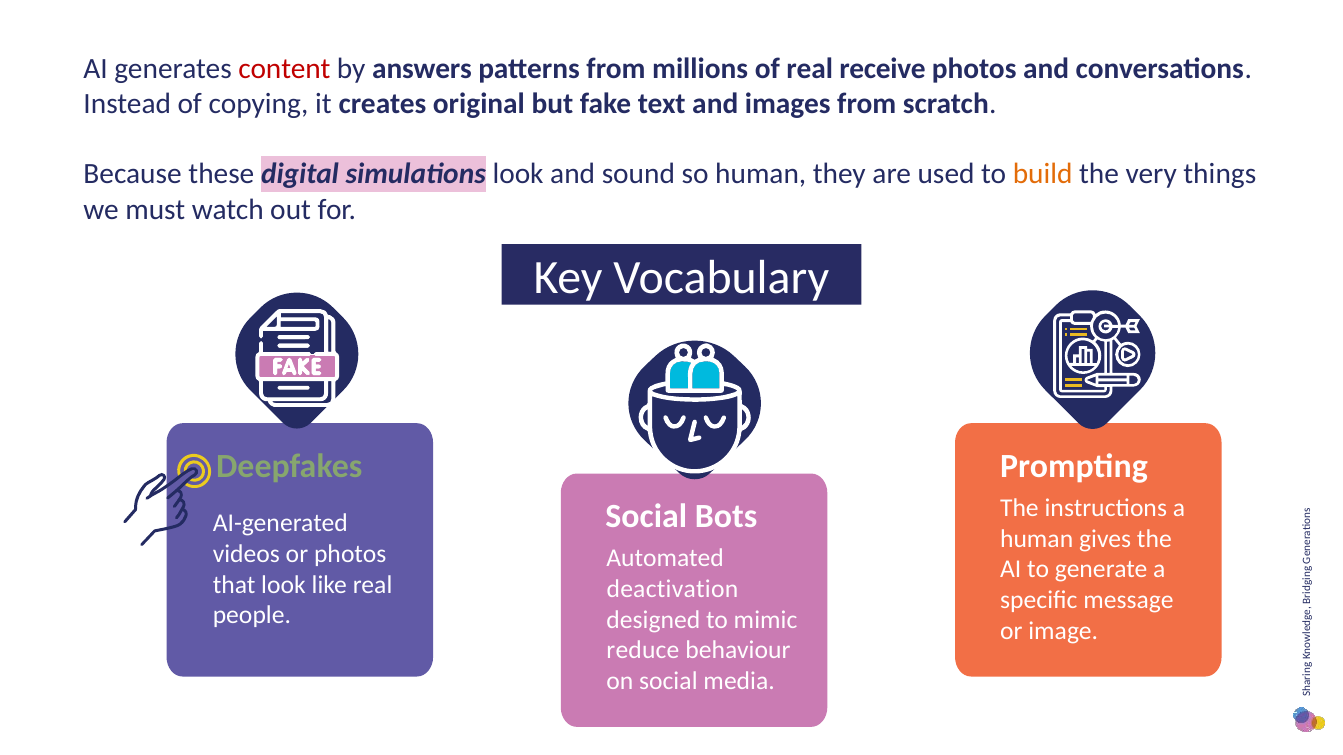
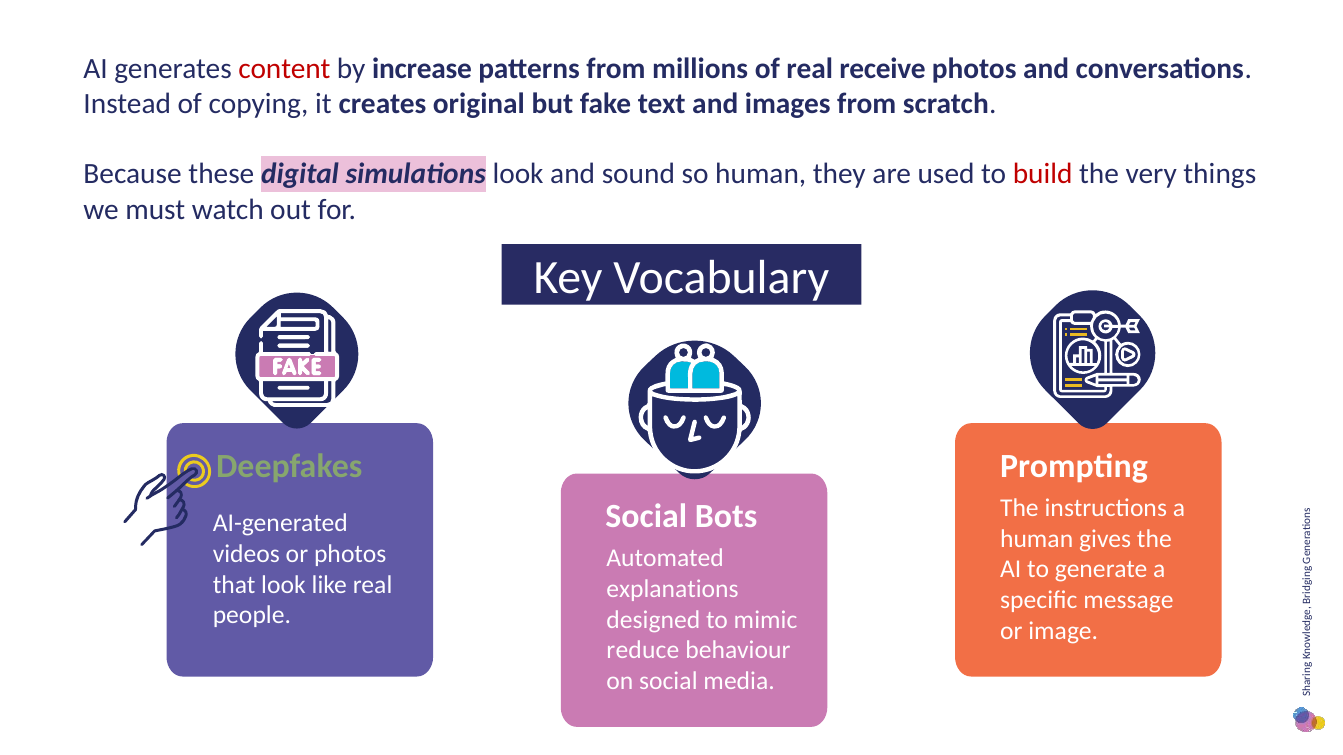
answers: answers -> increase
build colour: orange -> red
deactivation: deactivation -> explanations
